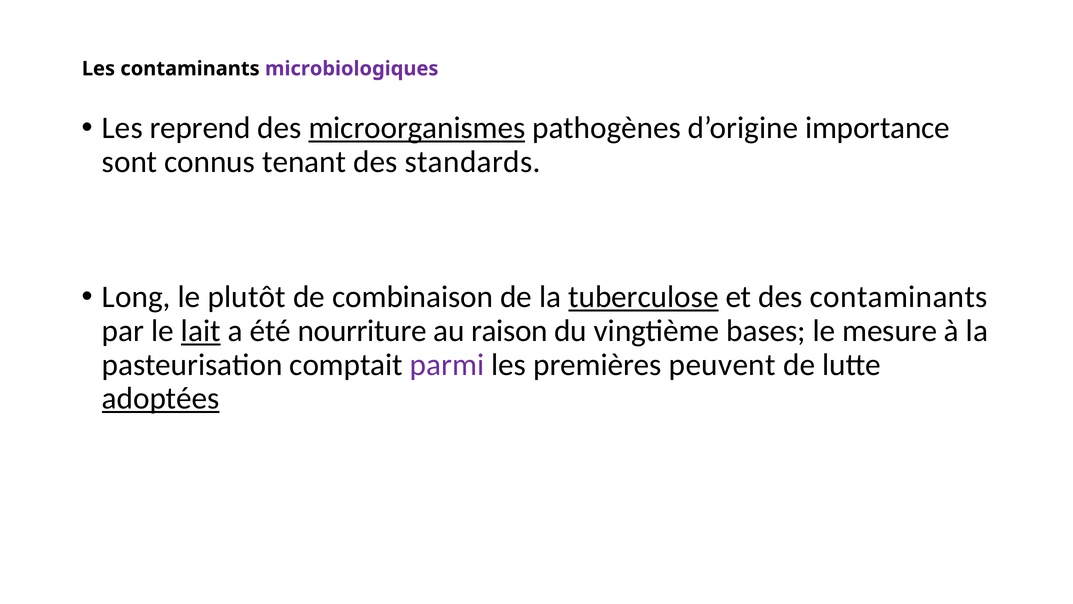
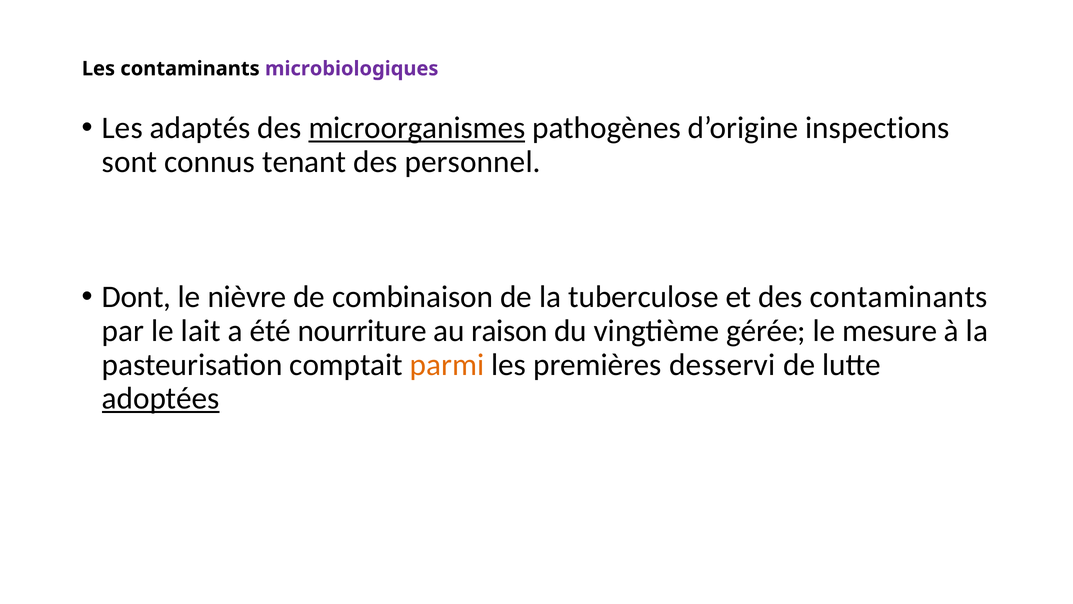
reprend: reprend -> adaptés
importance: importance -> inspections
standards: standards -> personnel
Long: Long -> Dont
plutôt: plutôt -> nièvre
tuberculose underline: present -> none
lait underline: present -> none
bases: bases -> gérée
parmi colour: purple -> orange
peuvent: peuvent -> desservi
